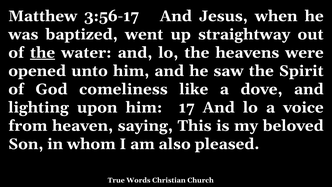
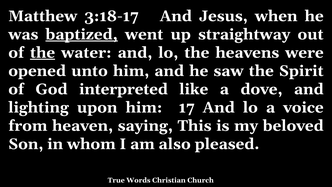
3:56-17: 3:56-17 -> 3:18-17
baptized underline: none -> present
comeliness: comeliness -> interpreted
